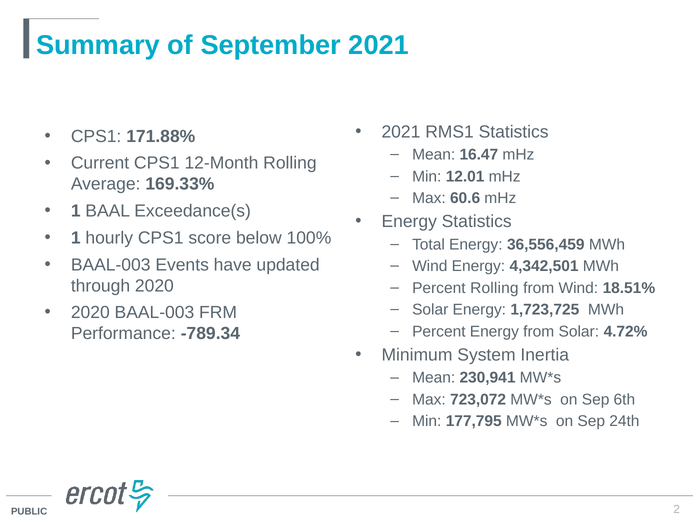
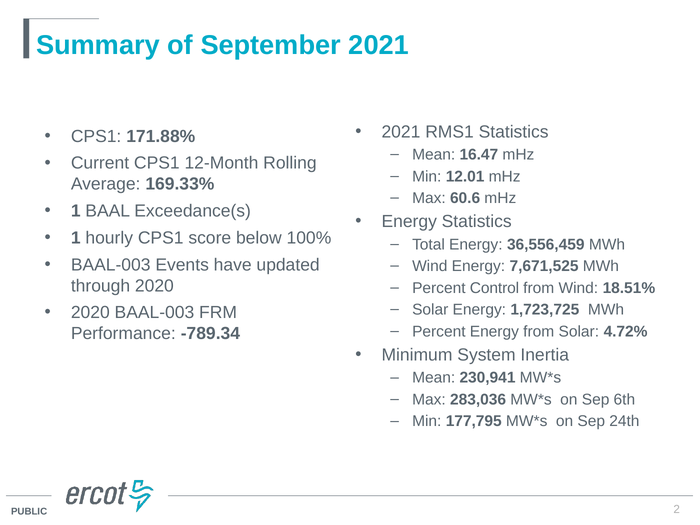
4,342,501: 4,342,501 -> 7,671,525
Percent Rolling: Rolling -> Control
723,072: 723,072 -> 283,036
